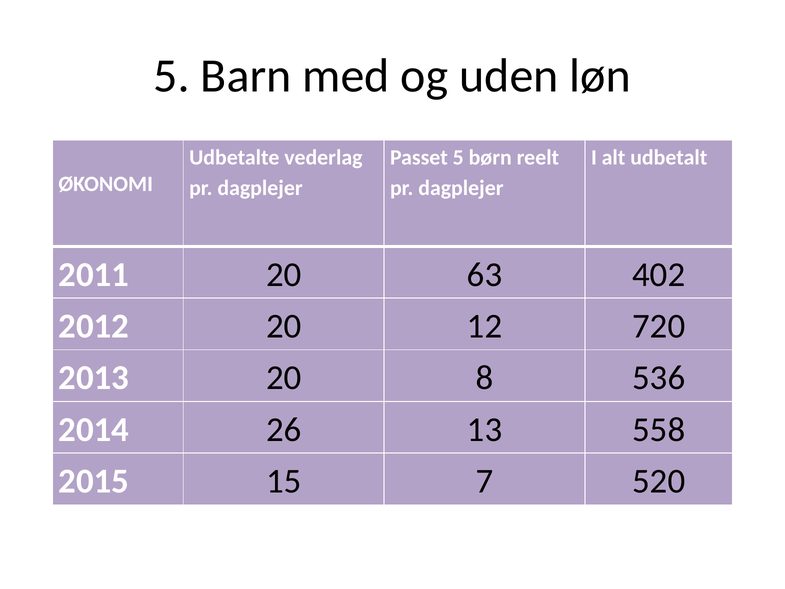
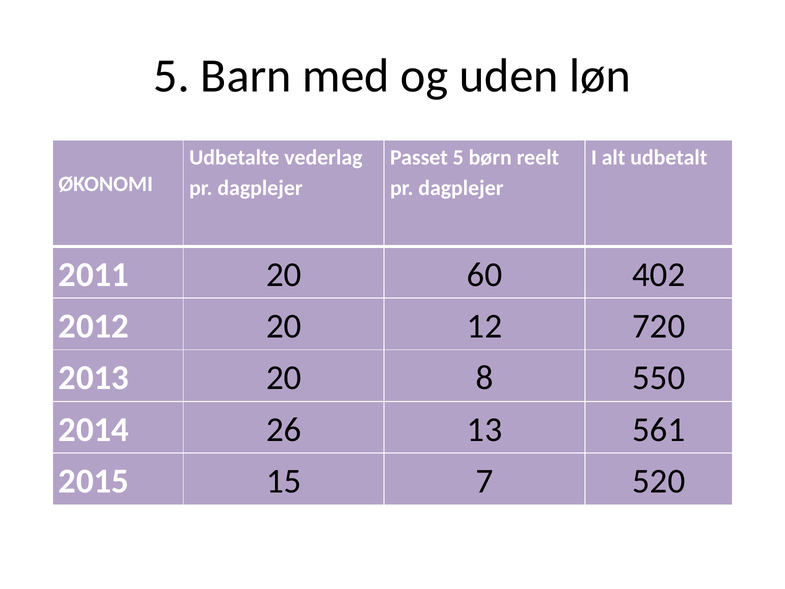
63: 63 -> 60
536: 536 -> 550
558: 558 -> 561
